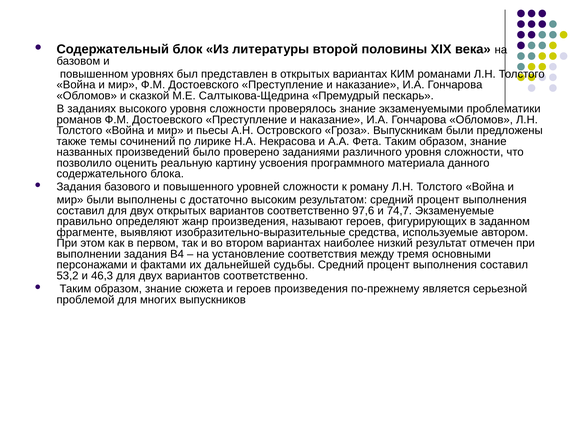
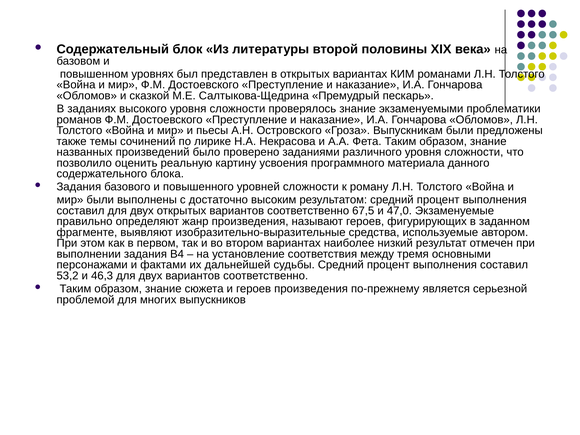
97,6: 97,6 -> 67,5
74,7: 74,7 -> 47,0
